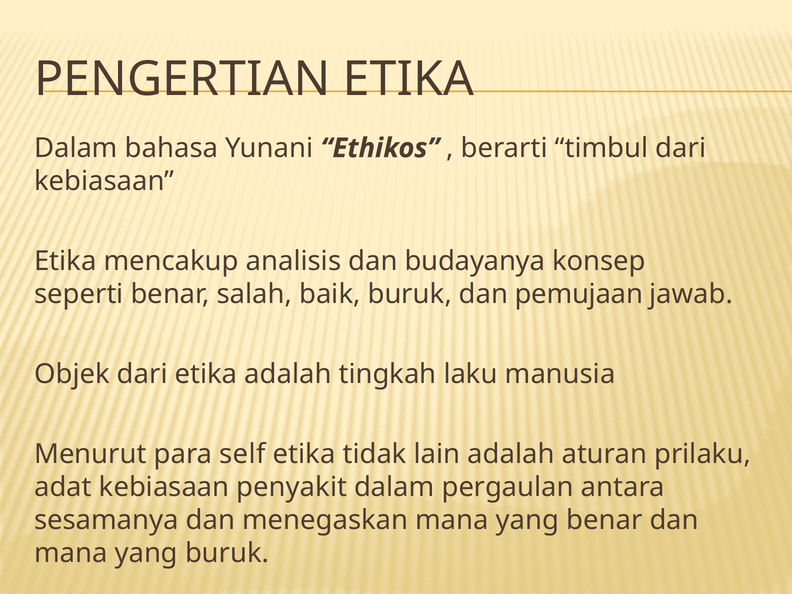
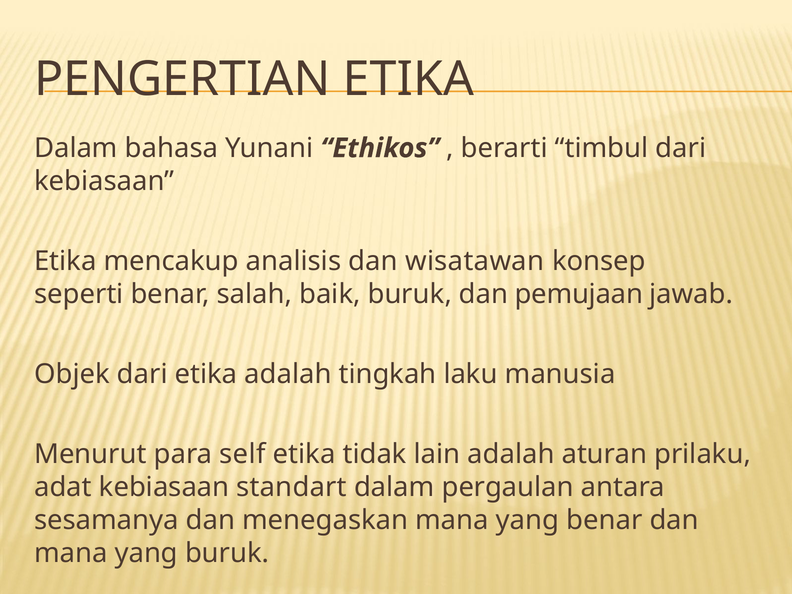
budayanya: budayanya -> wisatawan
penyakit: penyakit -> standart
